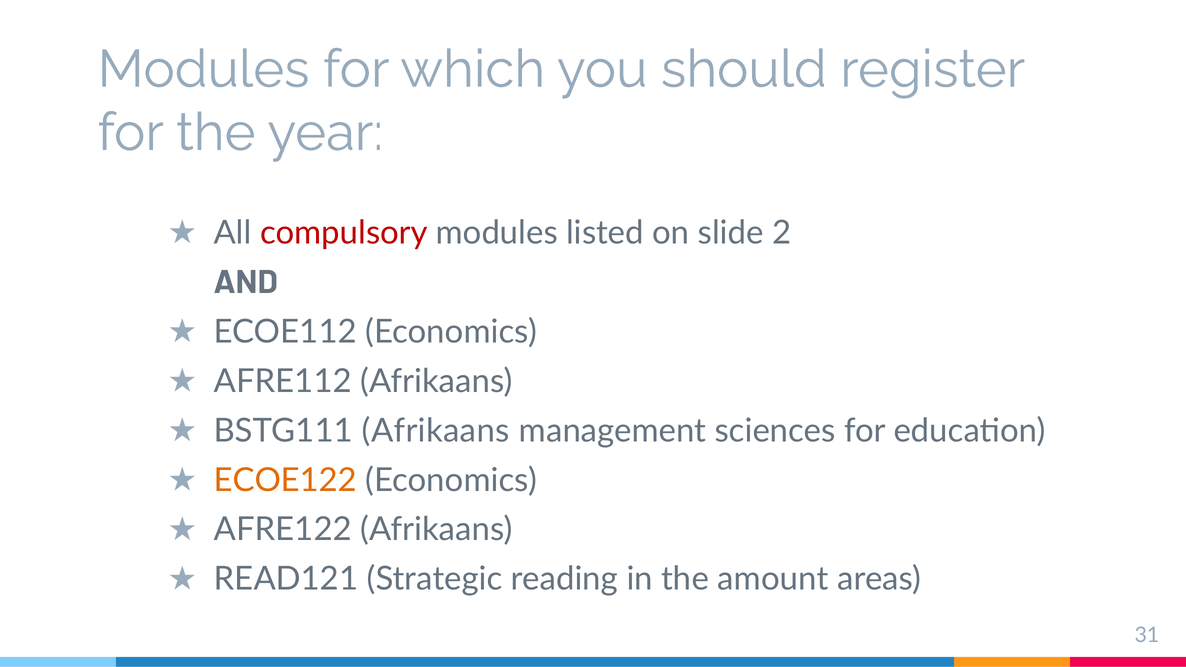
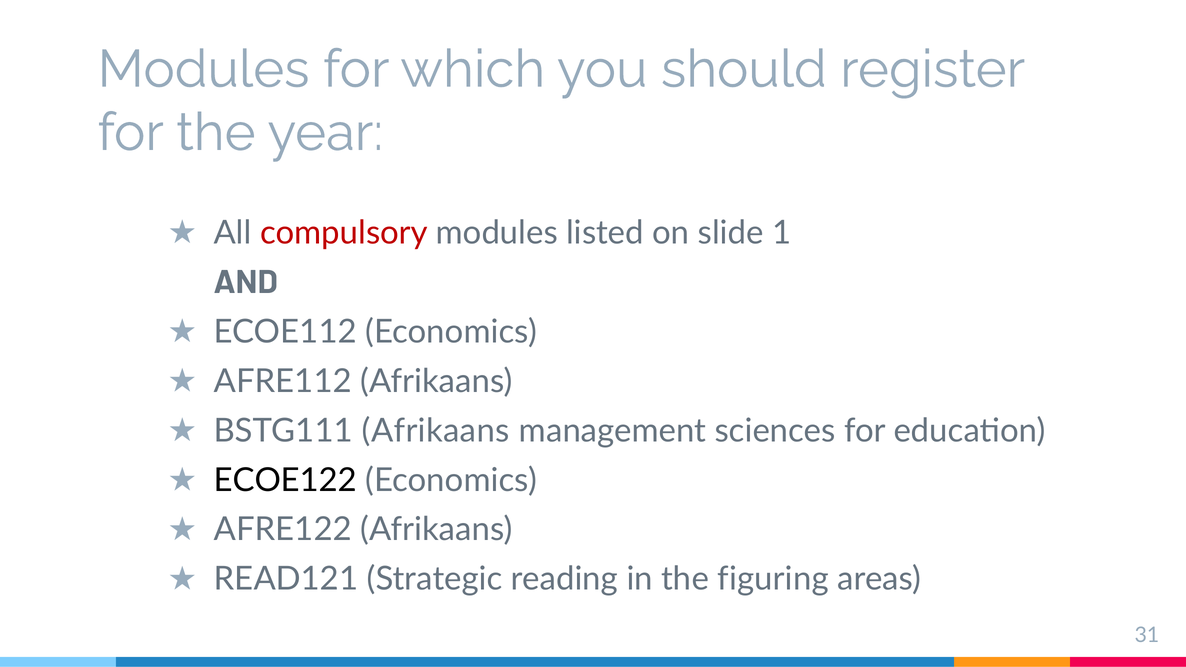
2: 2 -> 1
ECOE122 colour: orange -> black
amount: amount -> figuring
